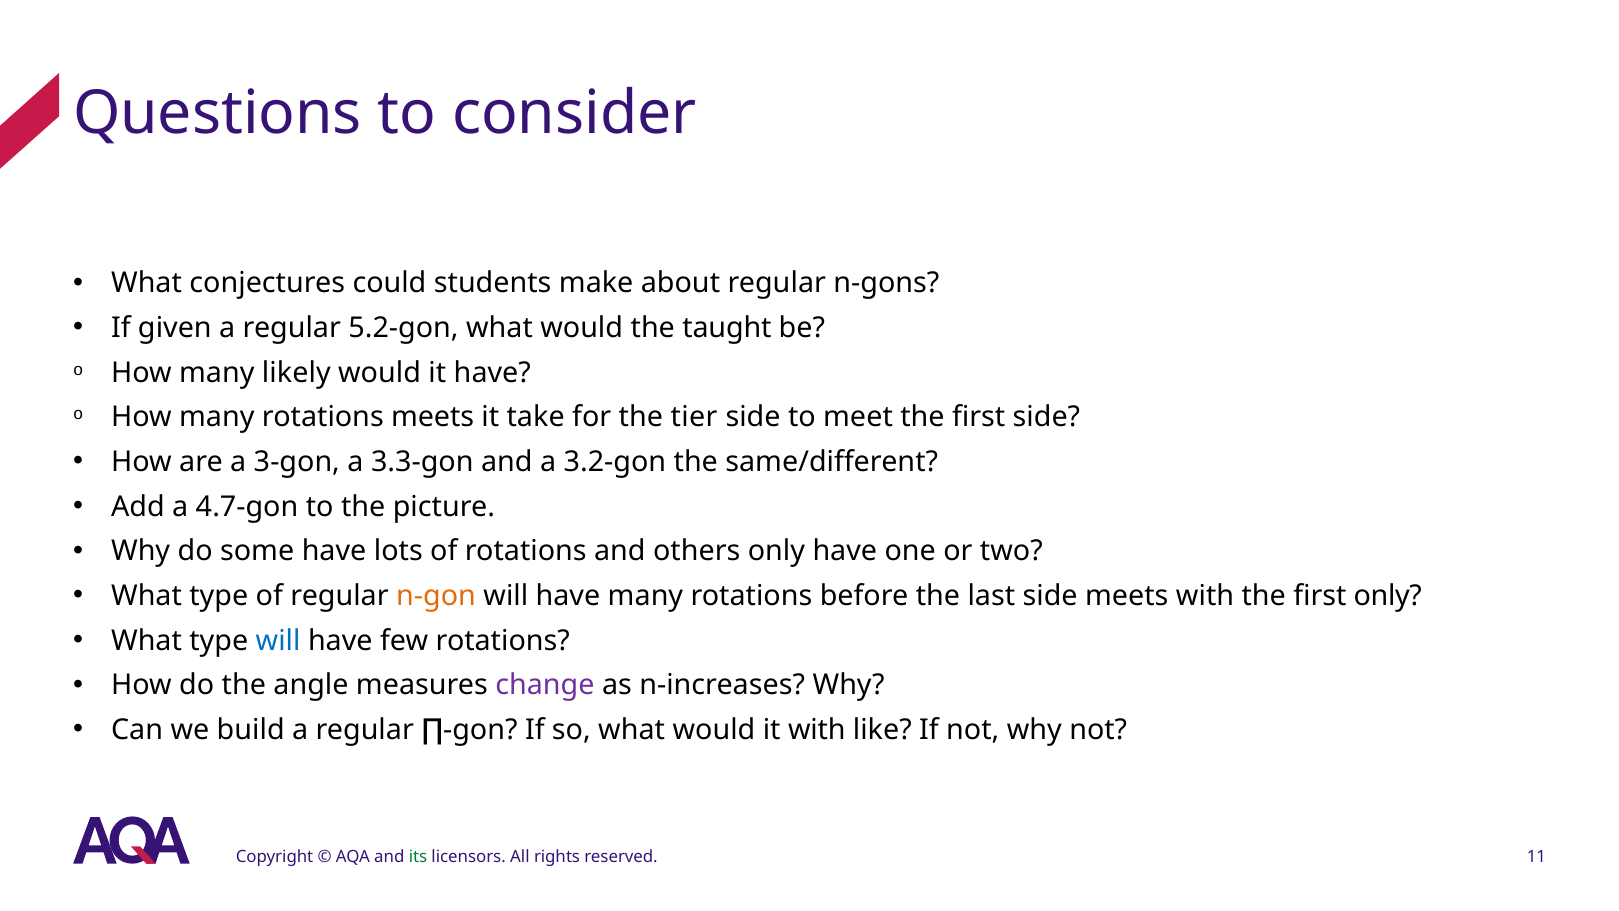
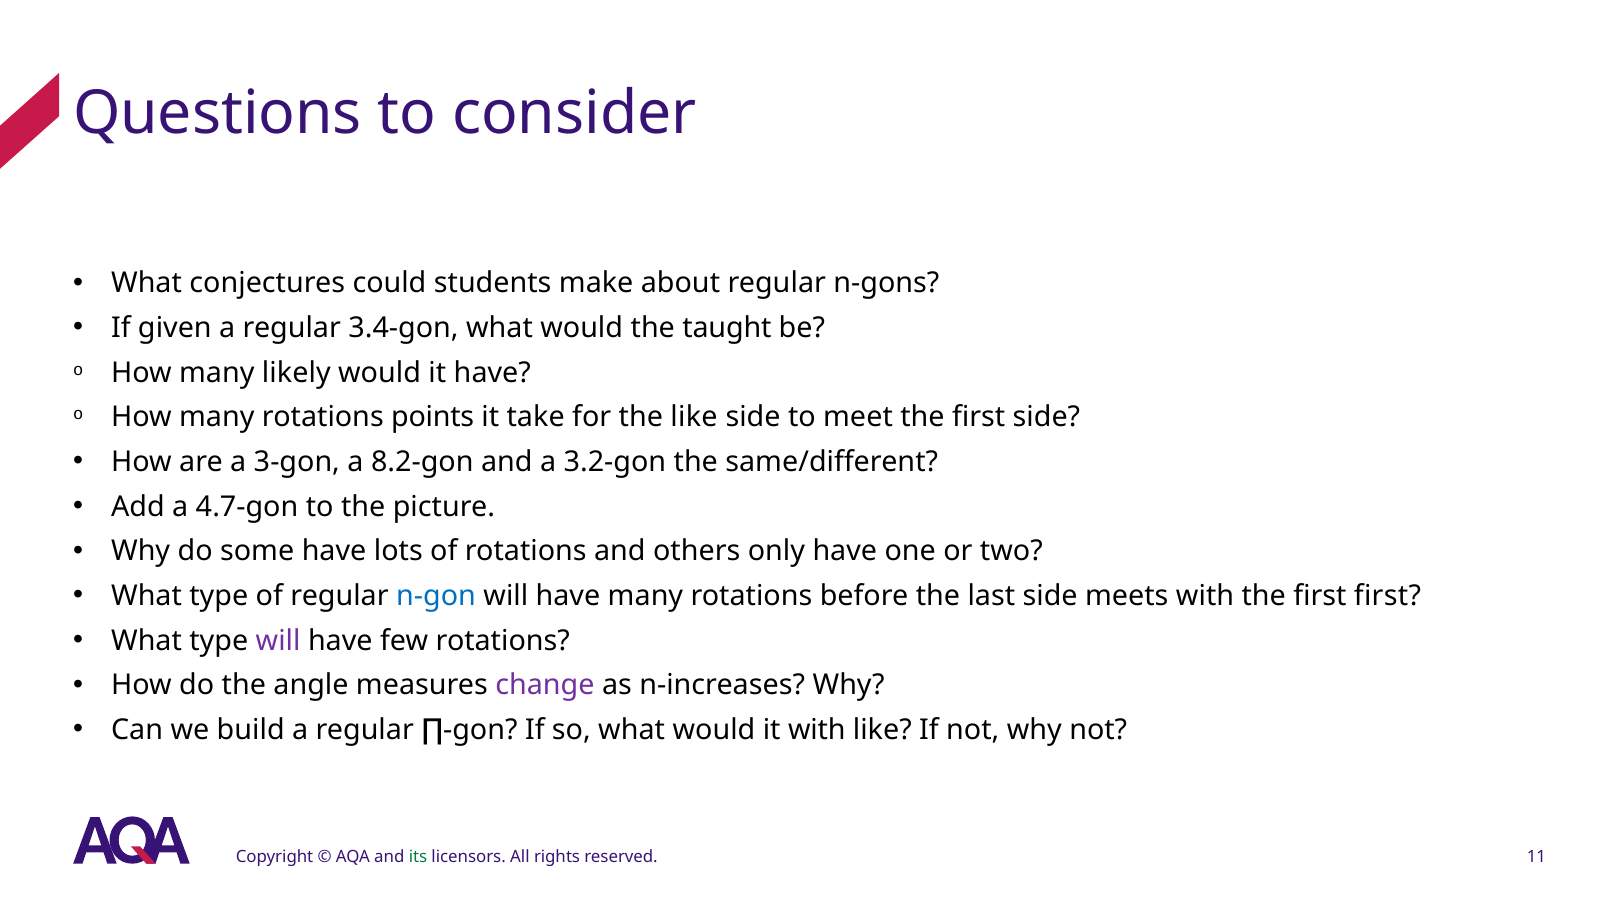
5.2-gon: 5.2-gon -> 3.4-gon
rotations meets: meets -> points
the tier: tier -> like
3.3-gon: 3.3-gon -> 8.2-gon
n-gon colour: orange -> blue
first only: only -> first
will at (278, 640) colour: blue -> purple
